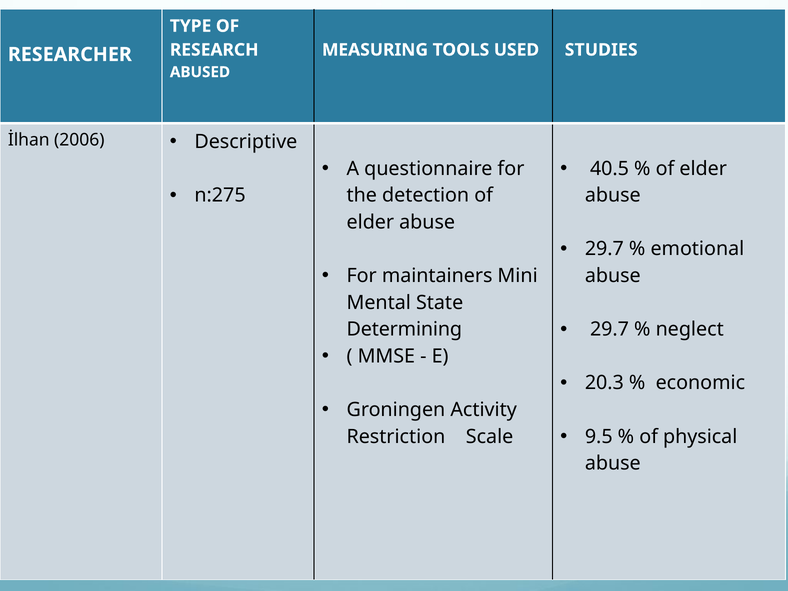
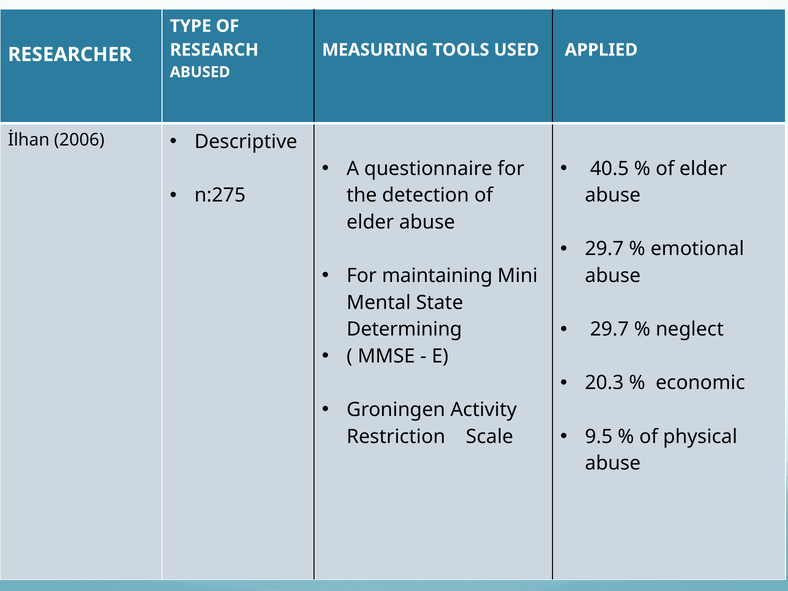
STUDIES: STUDIES -> APPLIED
maintainers: maintainers -> maintaining
